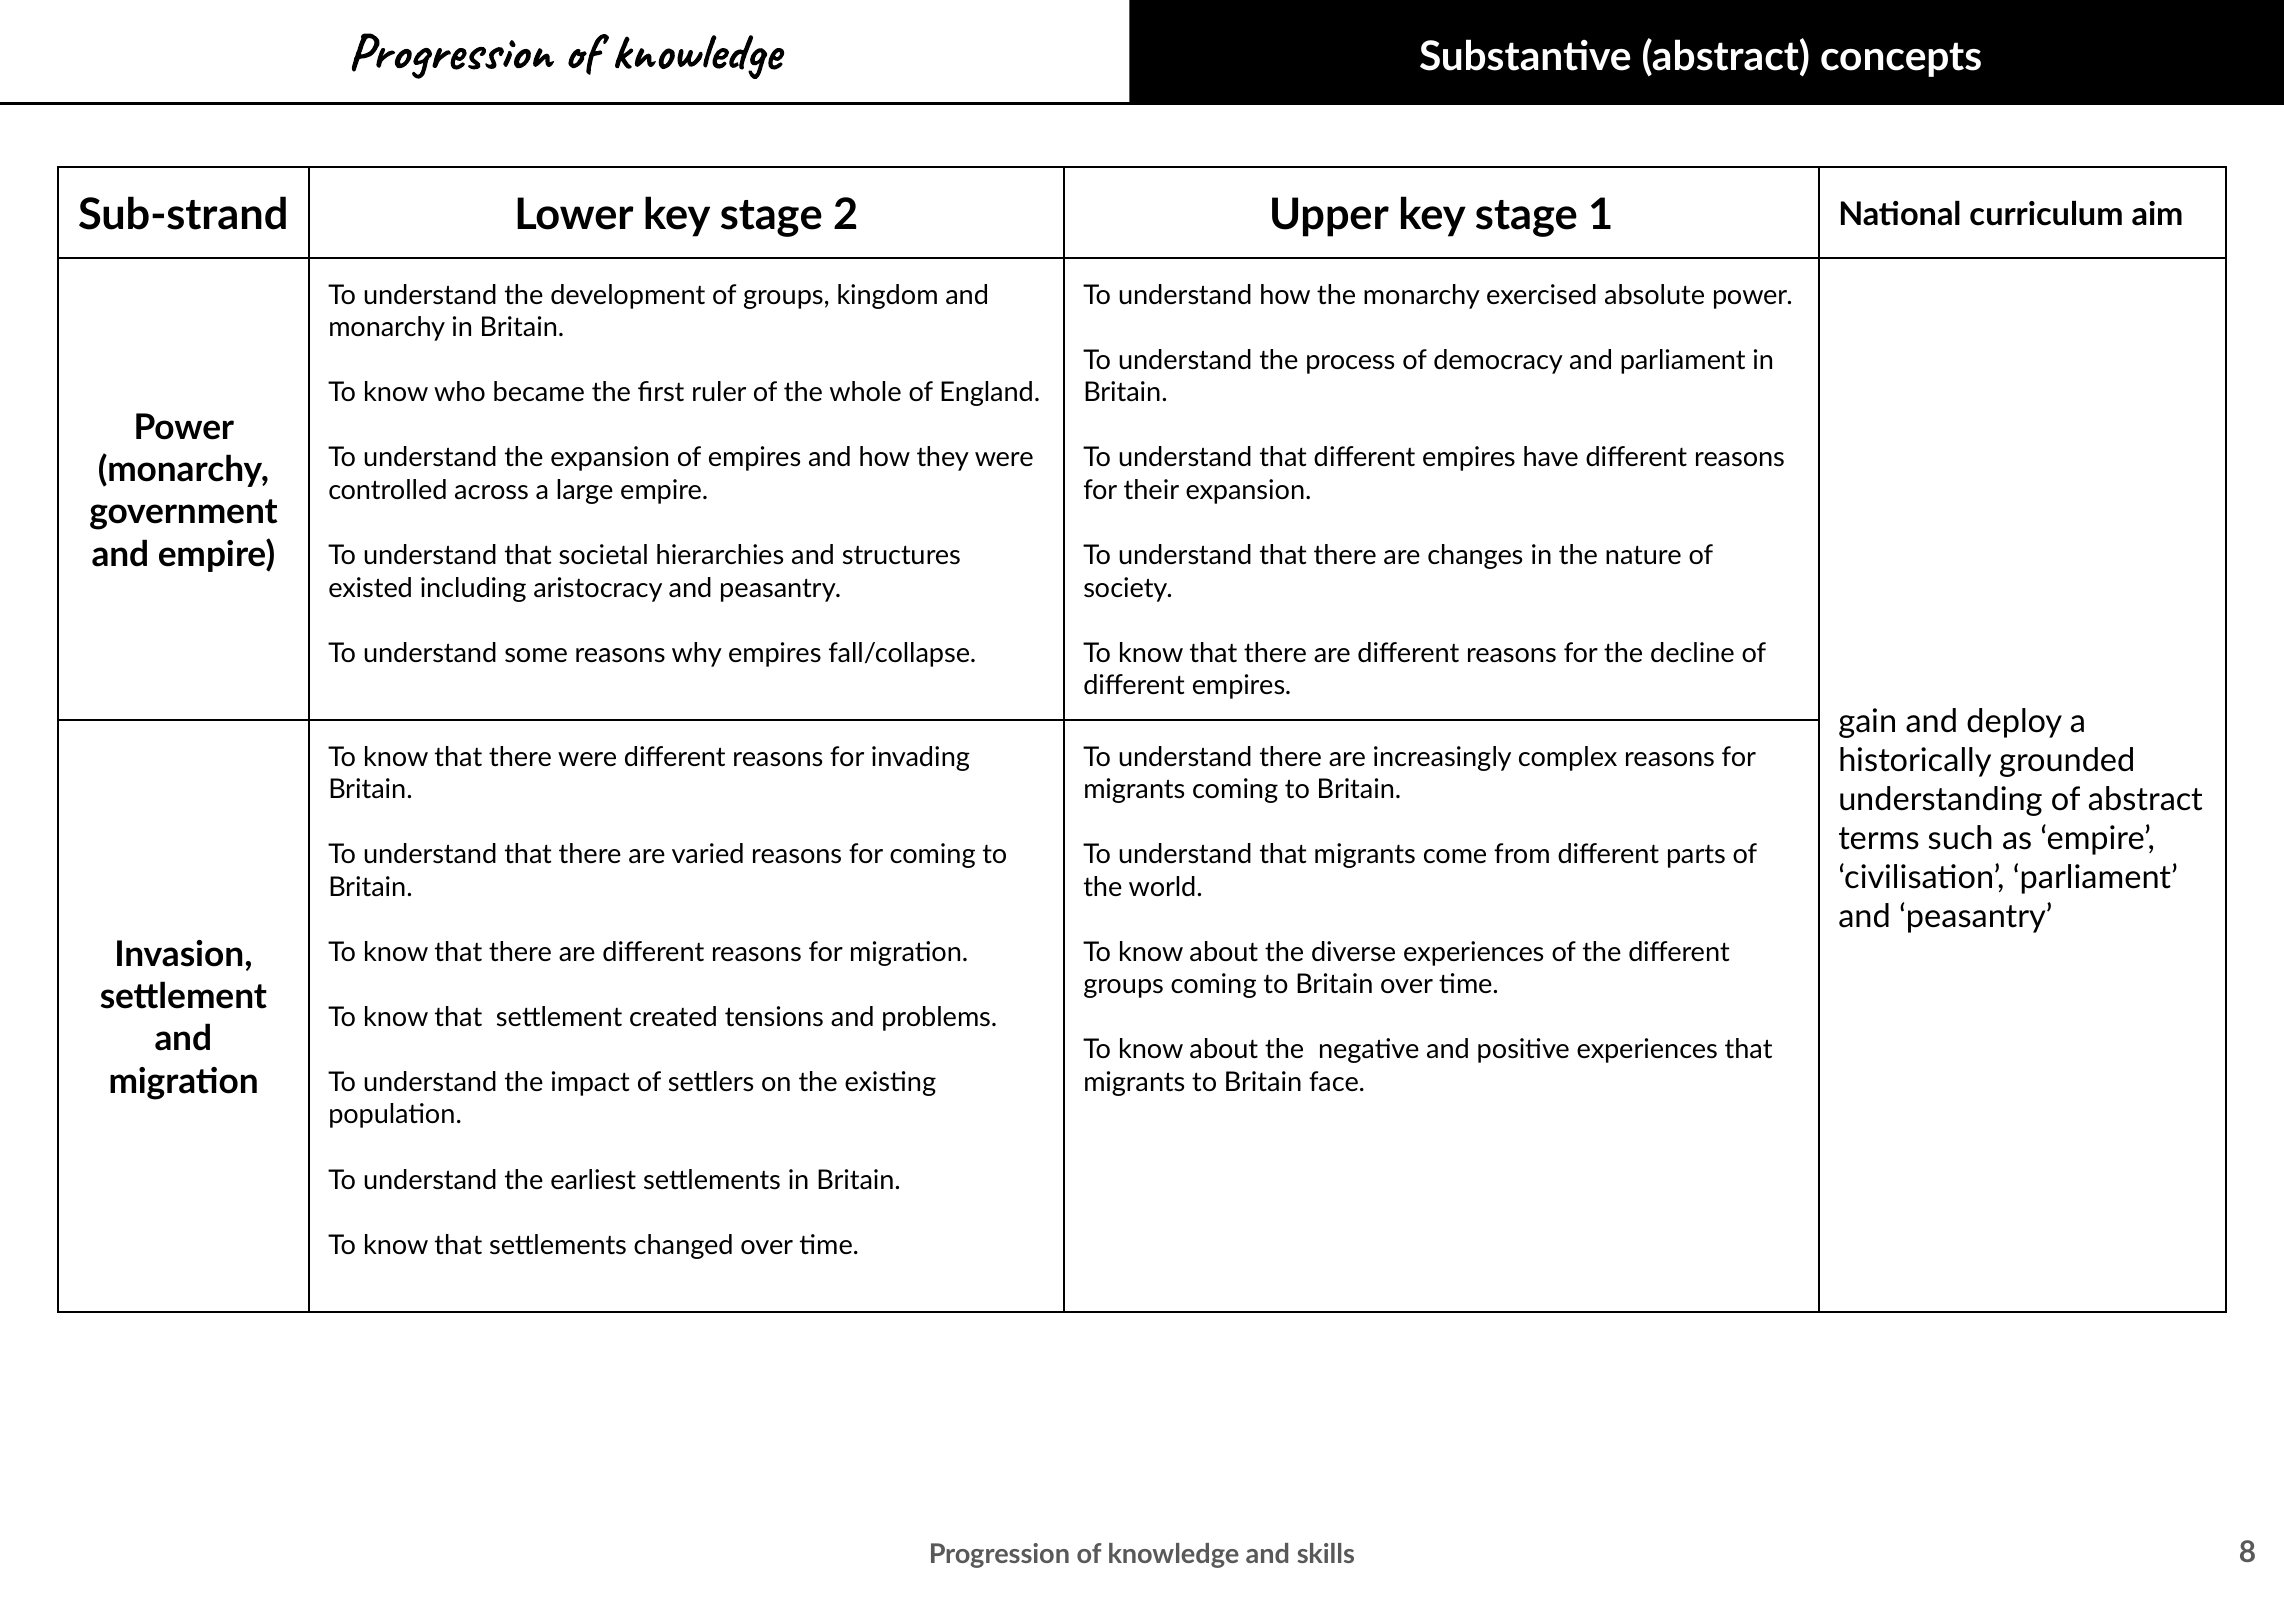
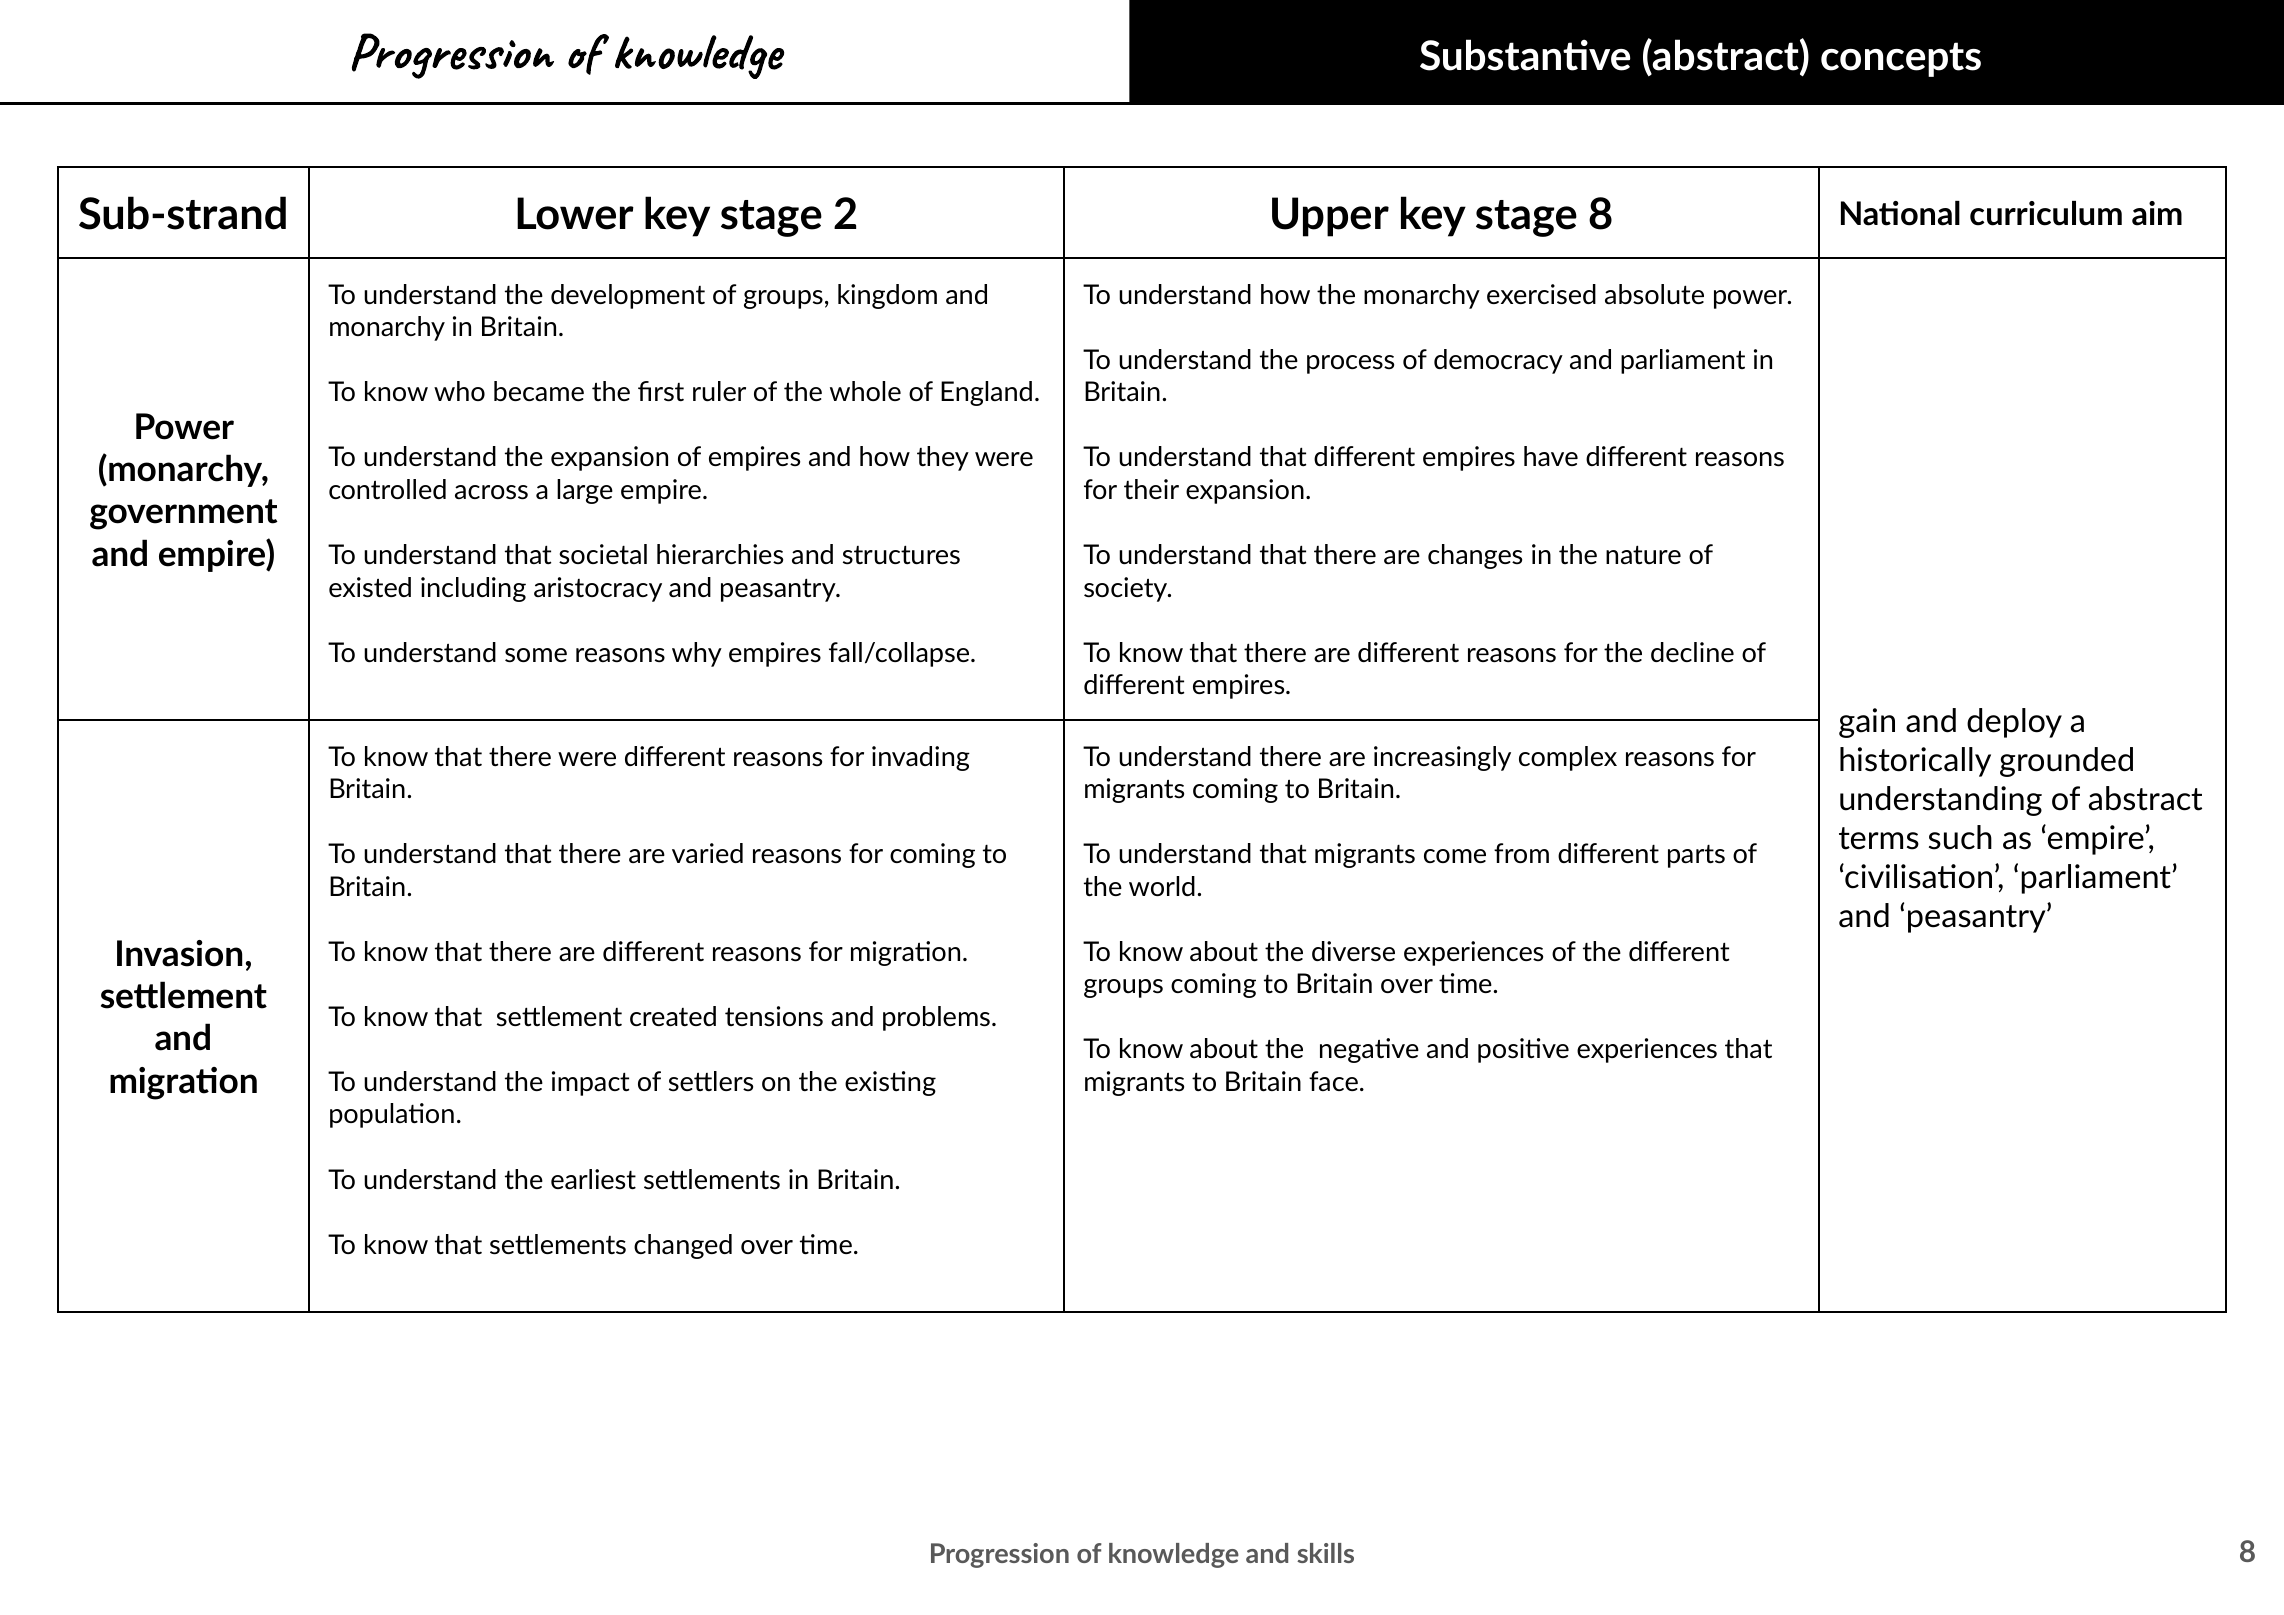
stage 1: 1 -> 8
